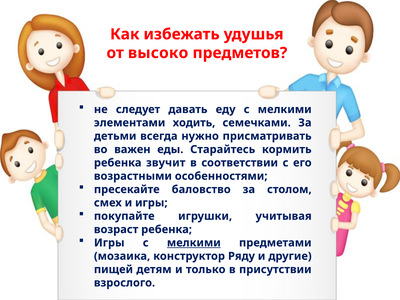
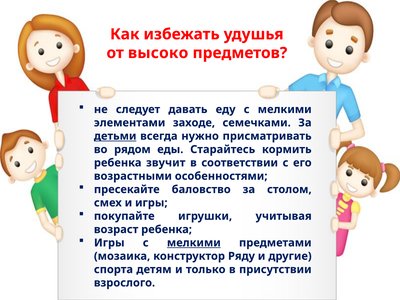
ходить: ходить -> заходе
детьми underline: none -> present
важен: важен -> рядом
пищей: пищей -> спорта
